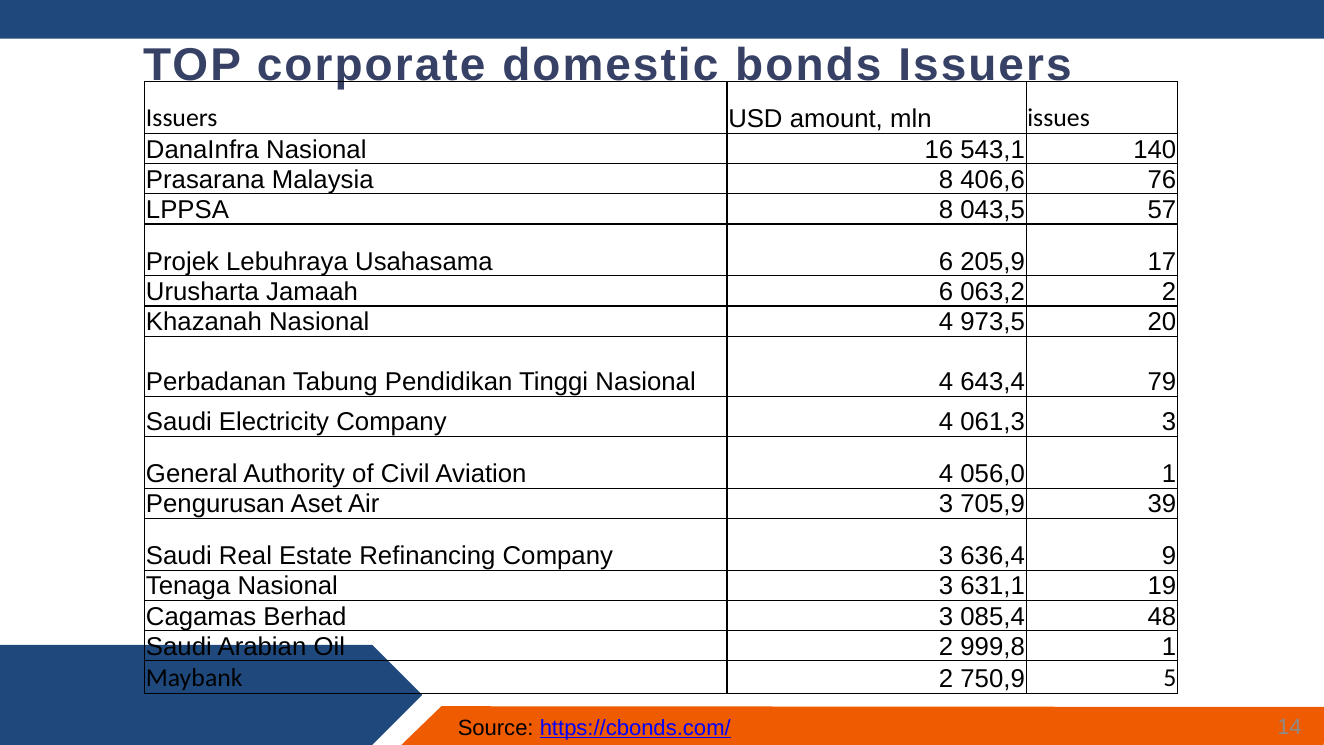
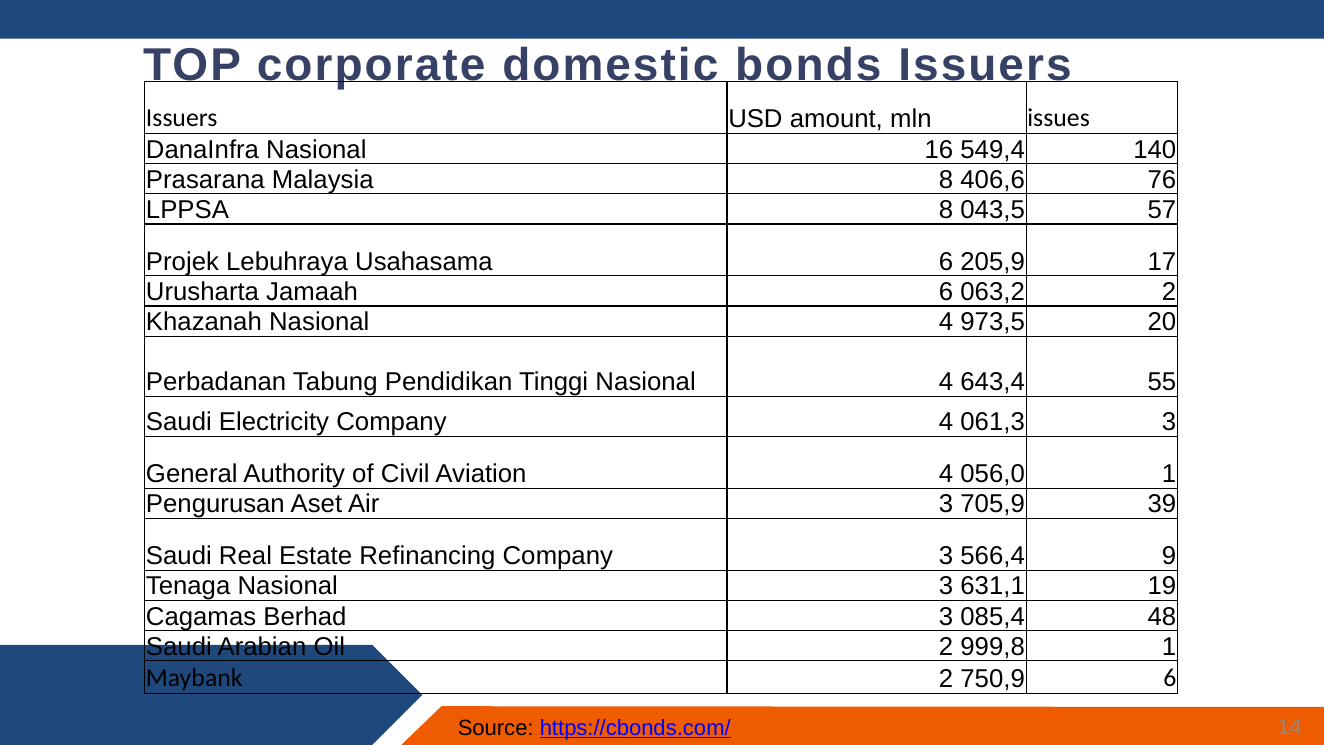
543,1: 543,1 -> 549,4
79: 79 -> 55
636,4: 636,4 -> 566,4
750,9 5: 5 -> 6
